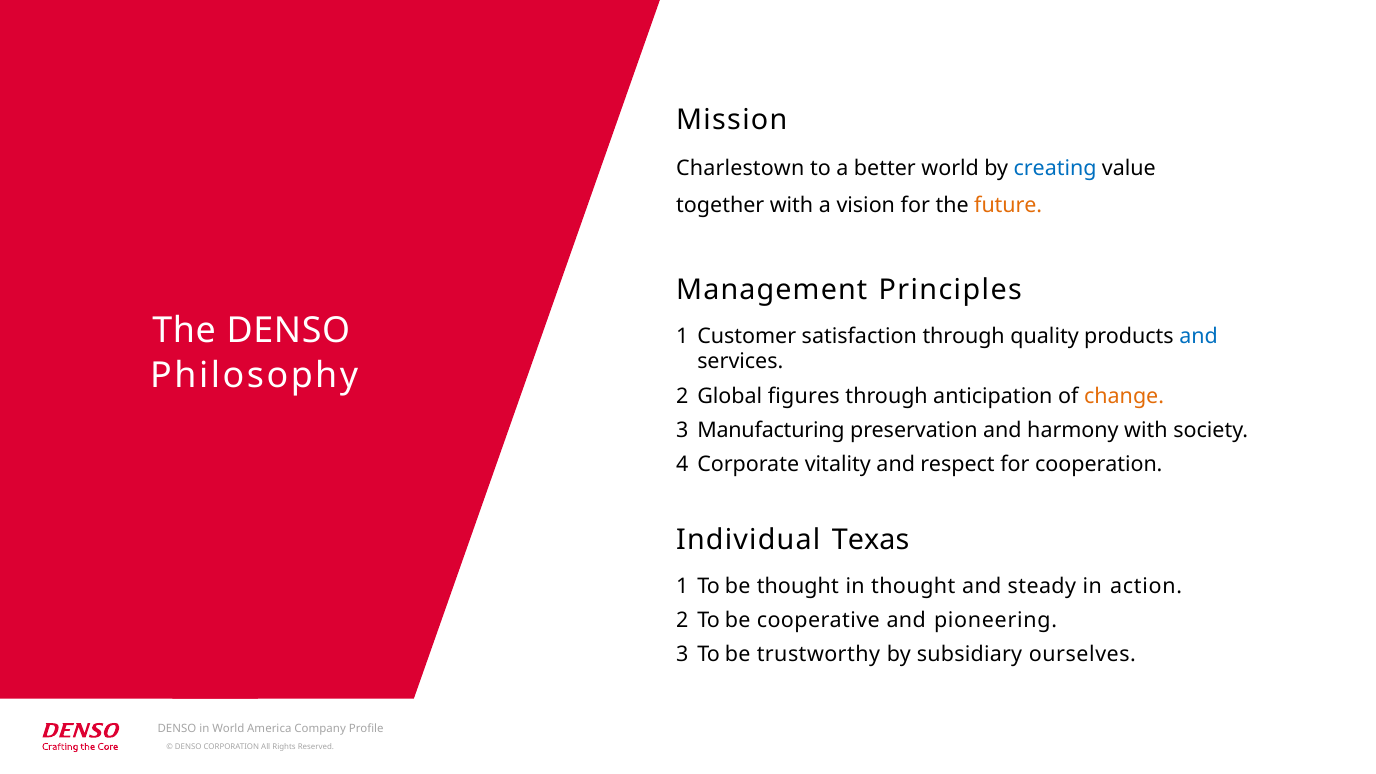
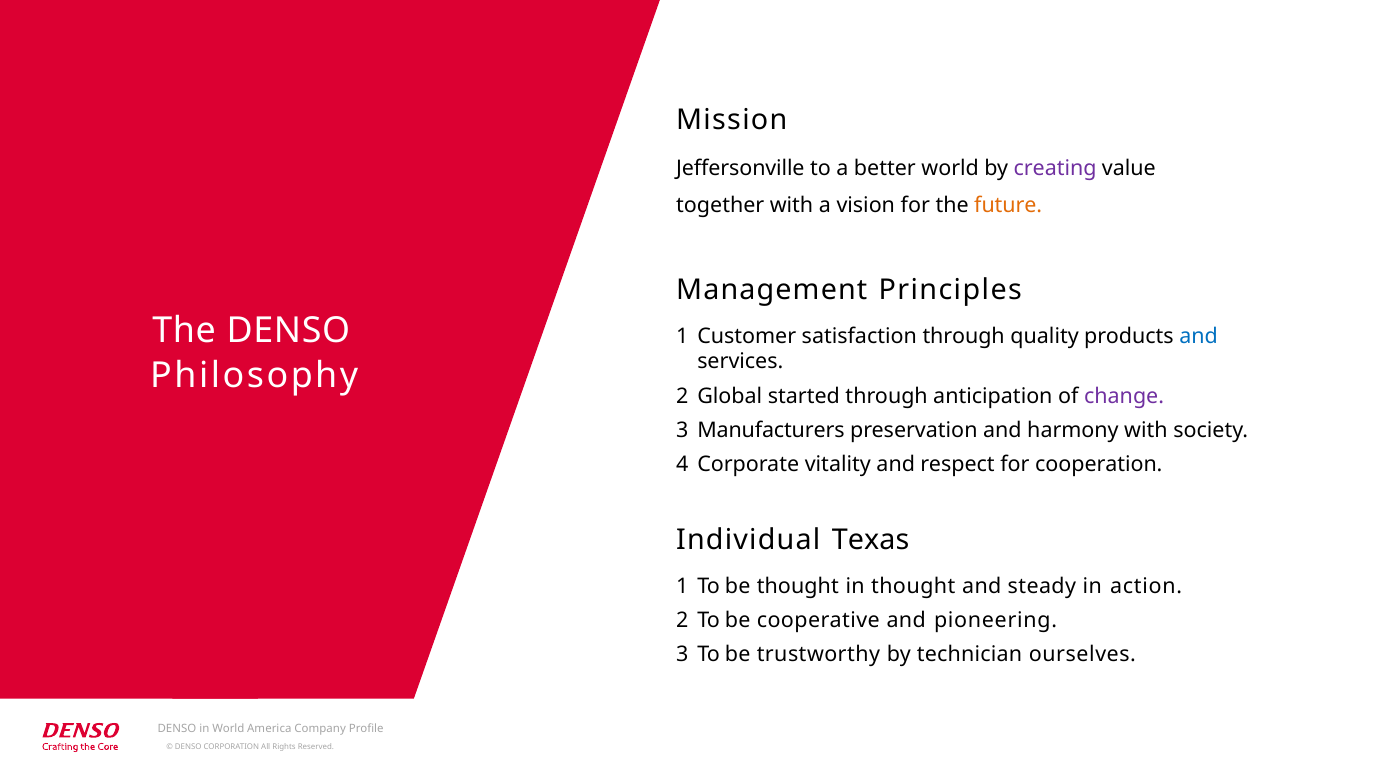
Charlestown: Charlestown -> Jeffersonville
creating colour: blue -> purple
figures: figures -> started
change colour: orange -> purple
Manufacturing: Manufacturing -> Manufacturers
subsidiary: subsidiary -> technician
